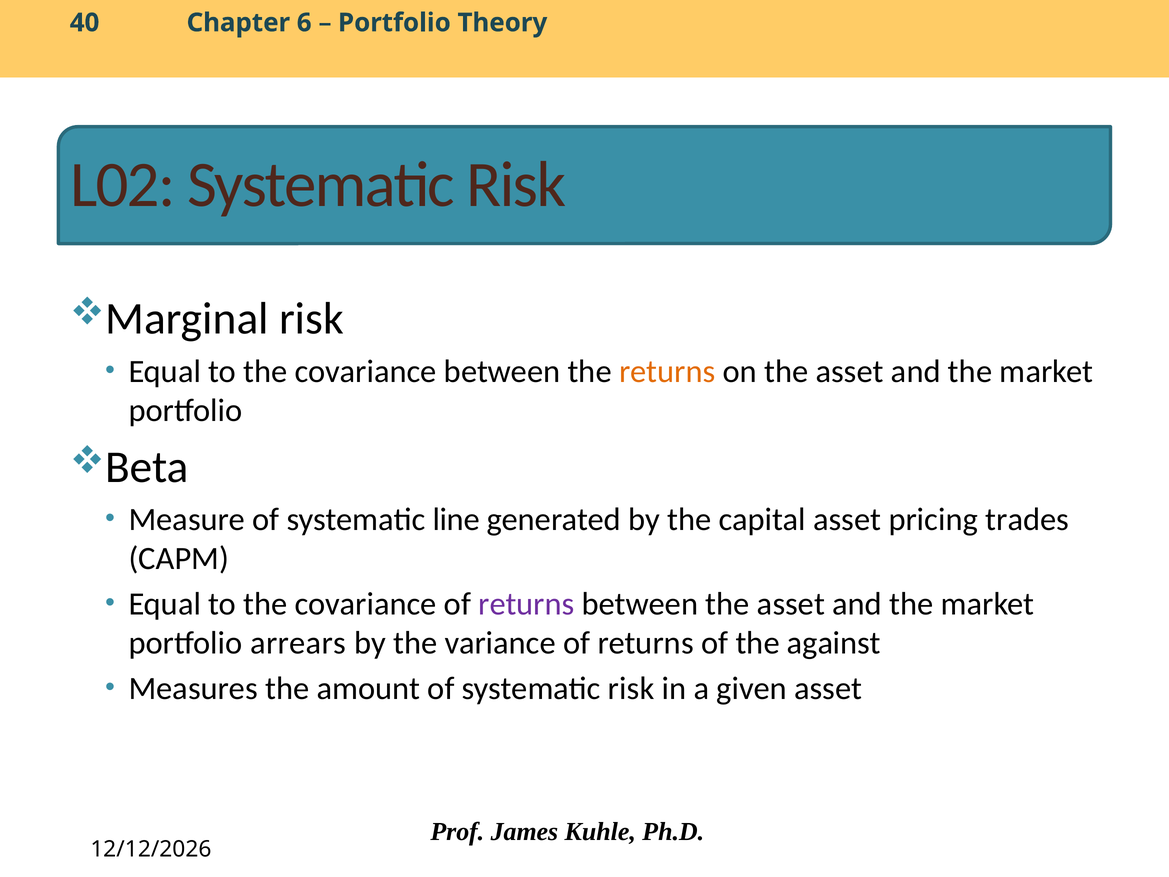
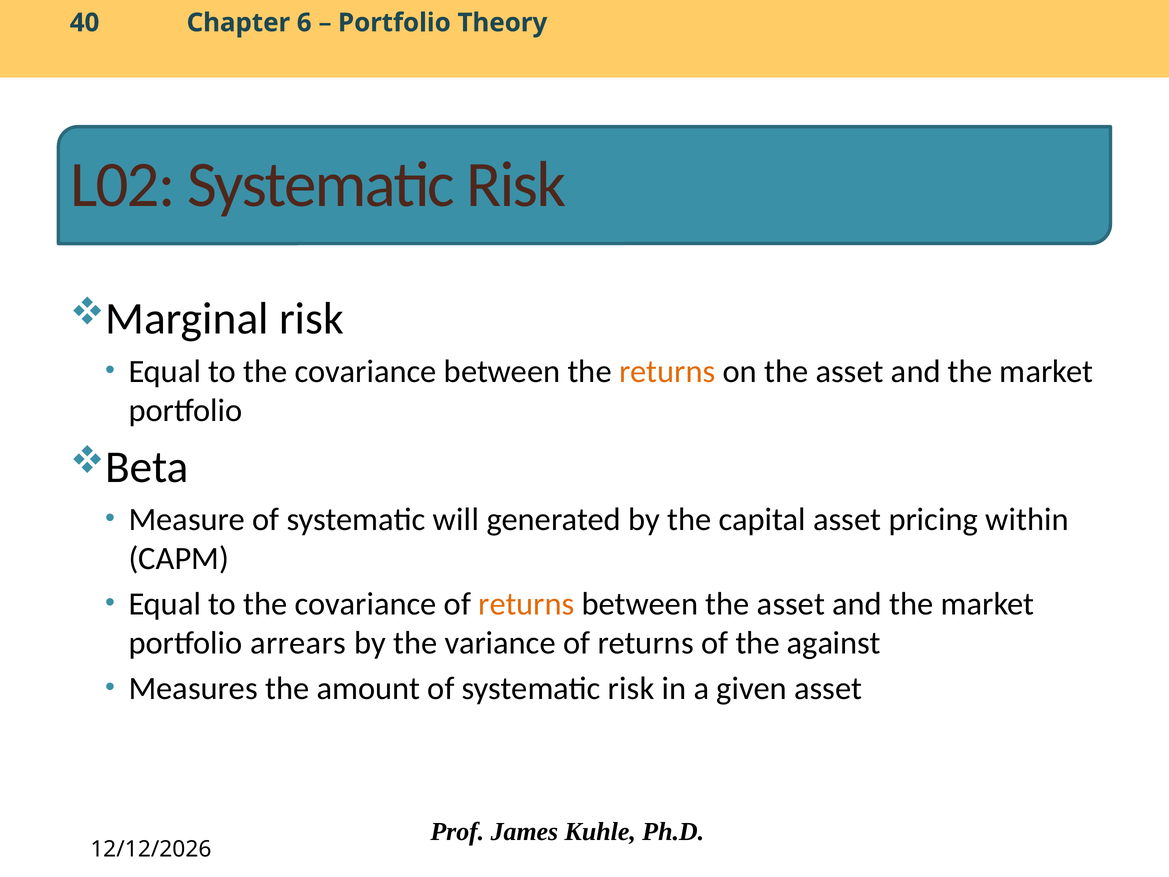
line: line -> will
trades: trades -> within
returns at (526, 604) colour: purple -> orange
